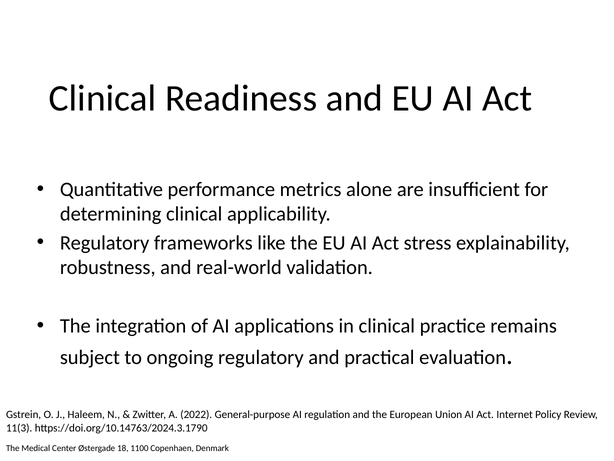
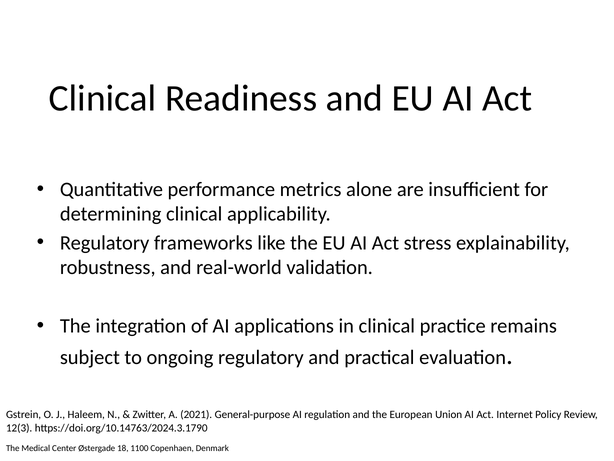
2022: 2022 -> 2021
11(3: 11(3 -> 12(3
